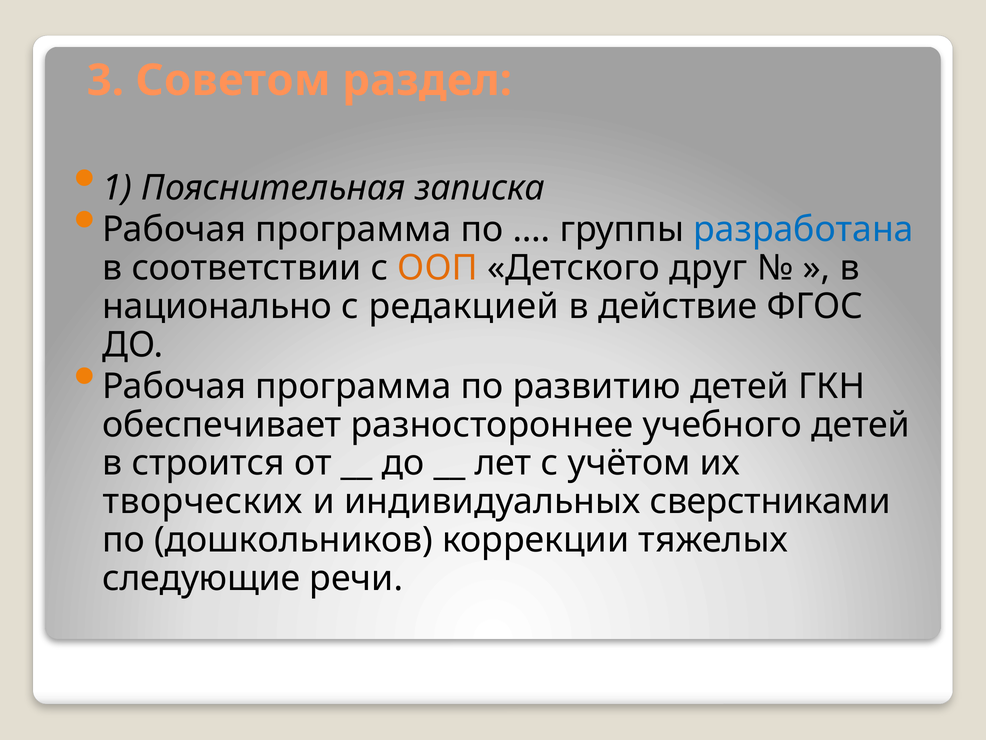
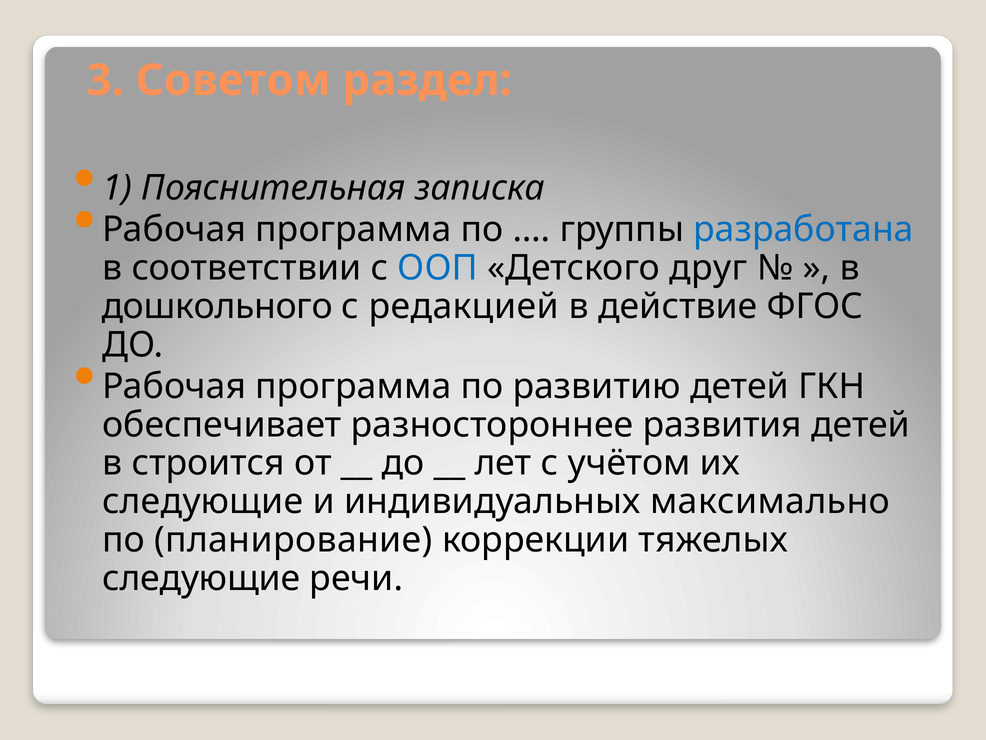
ООП colour: orange -> blue
национально: национально -> дошкольного
учебного: учебного -> развития
творческих at (203, 501): творческих -> следующие
сверстниками: сверстниками -> максимально
дошкольников: дошкольников -> планирование
